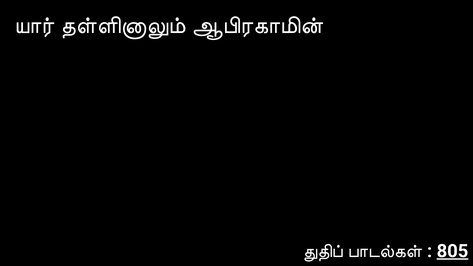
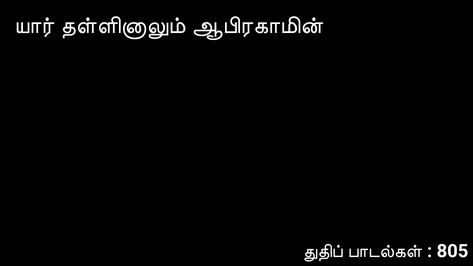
805 underline: present -> none
